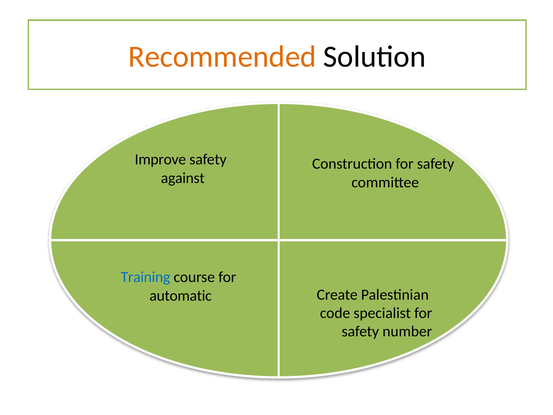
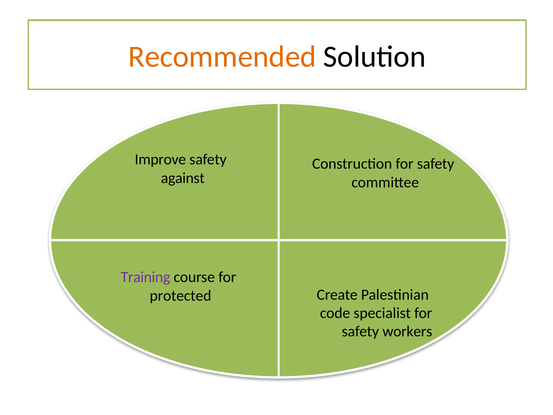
Training colour: blue -> purple
automatic: automatic -> protected
number: number -> workers
